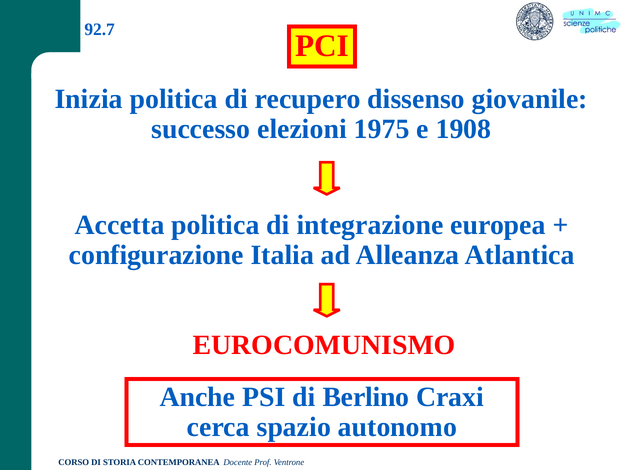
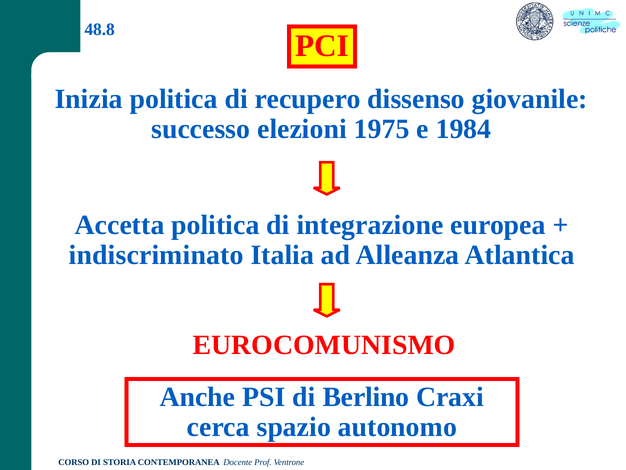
92.7: 92.7 -> 48.8
1908: 1908 -> 1984
configurazione: configurazione -> indiscriminato
